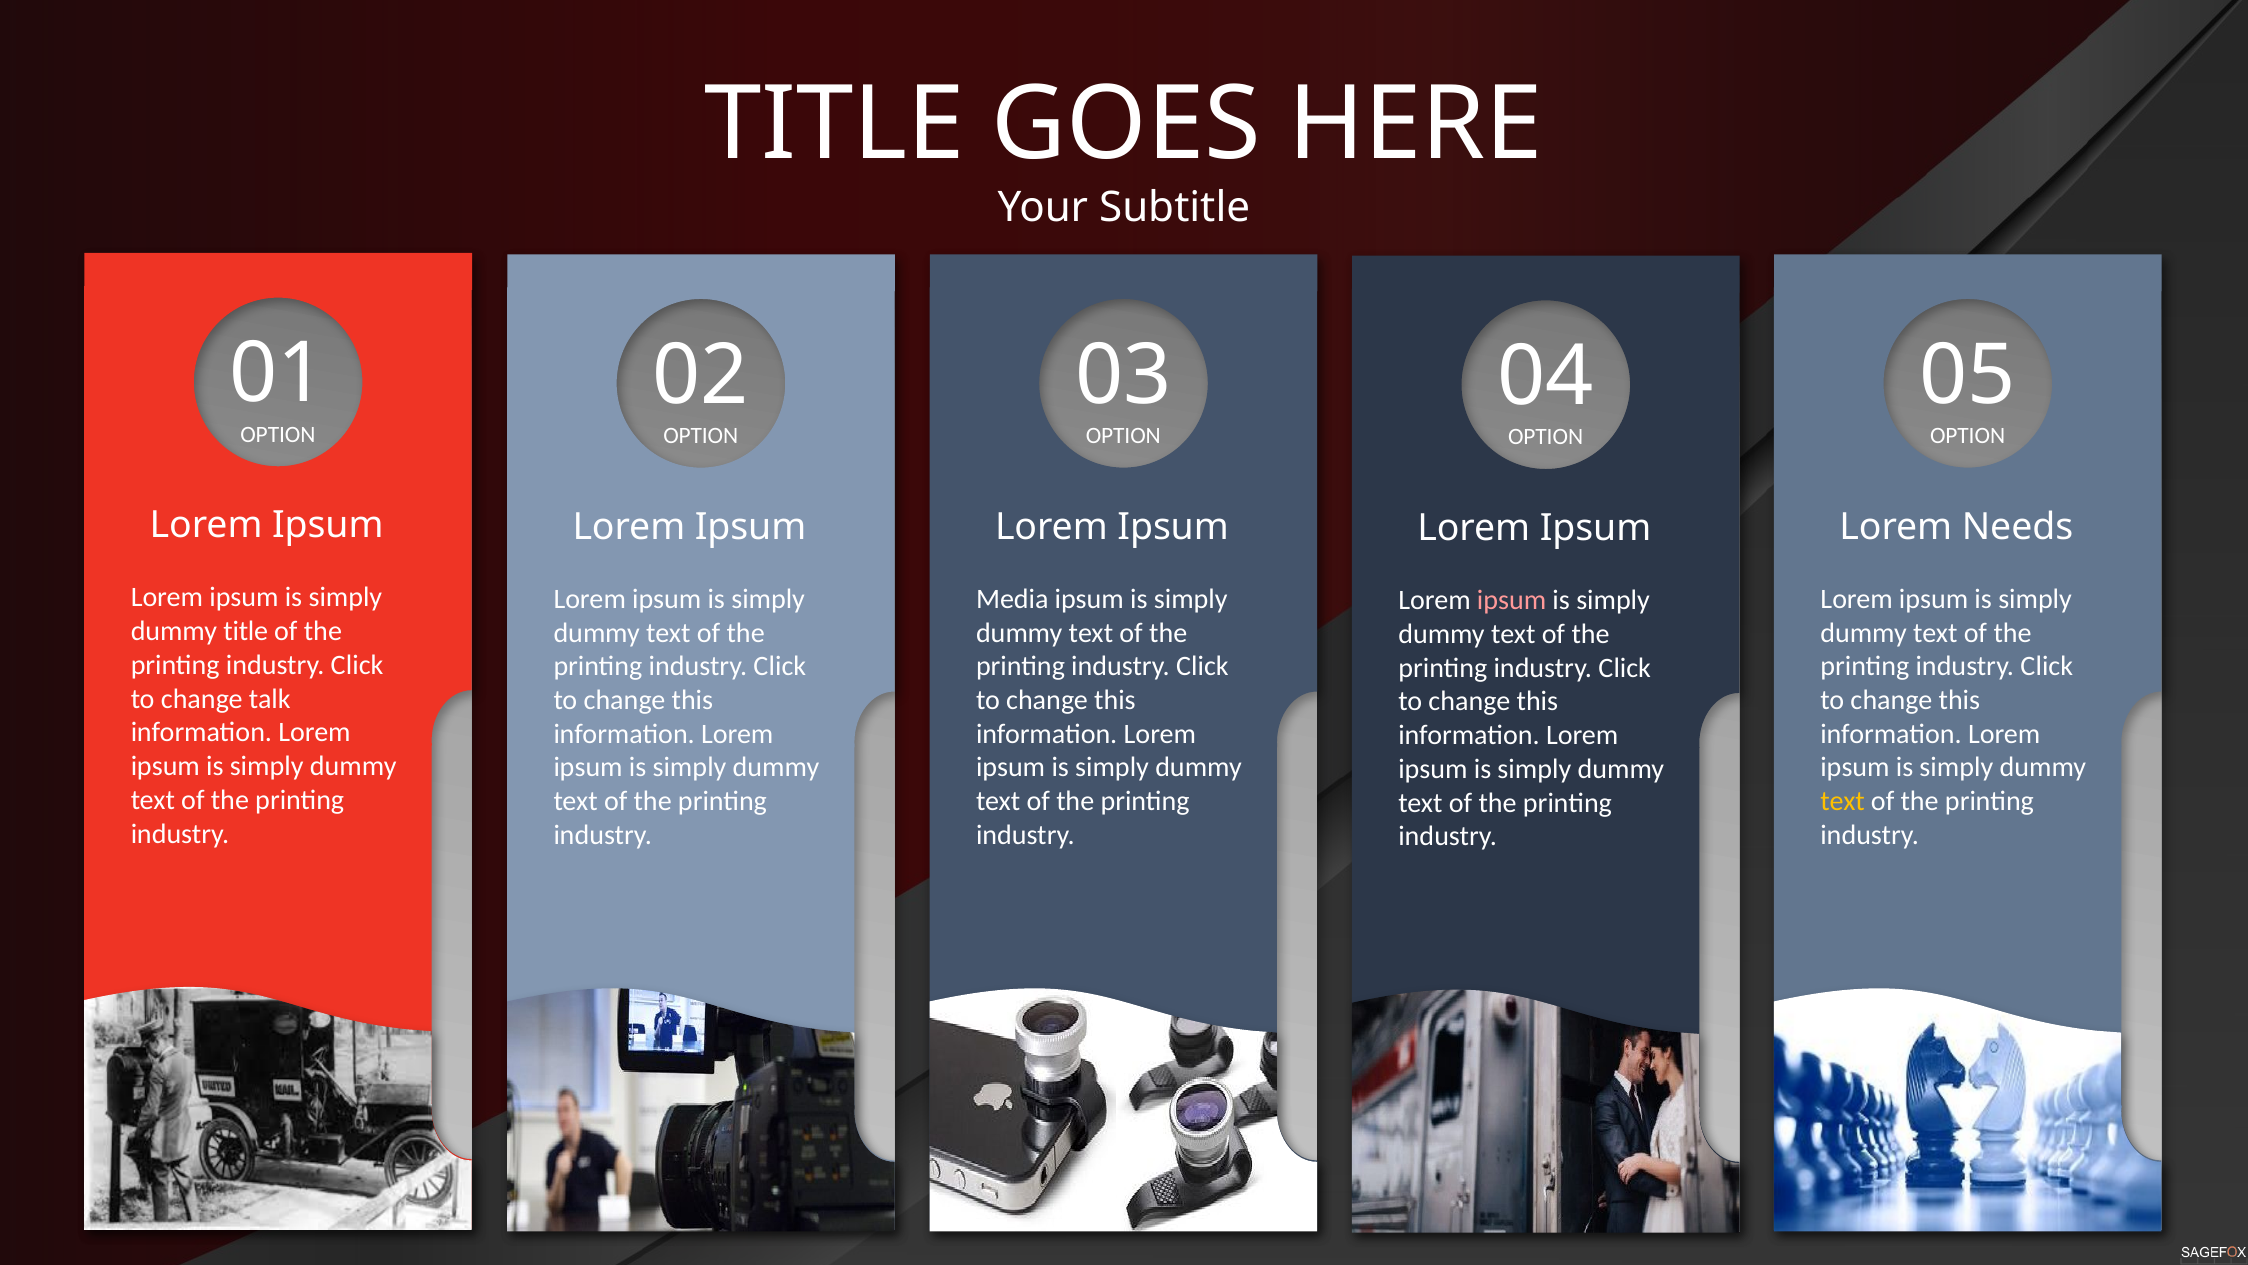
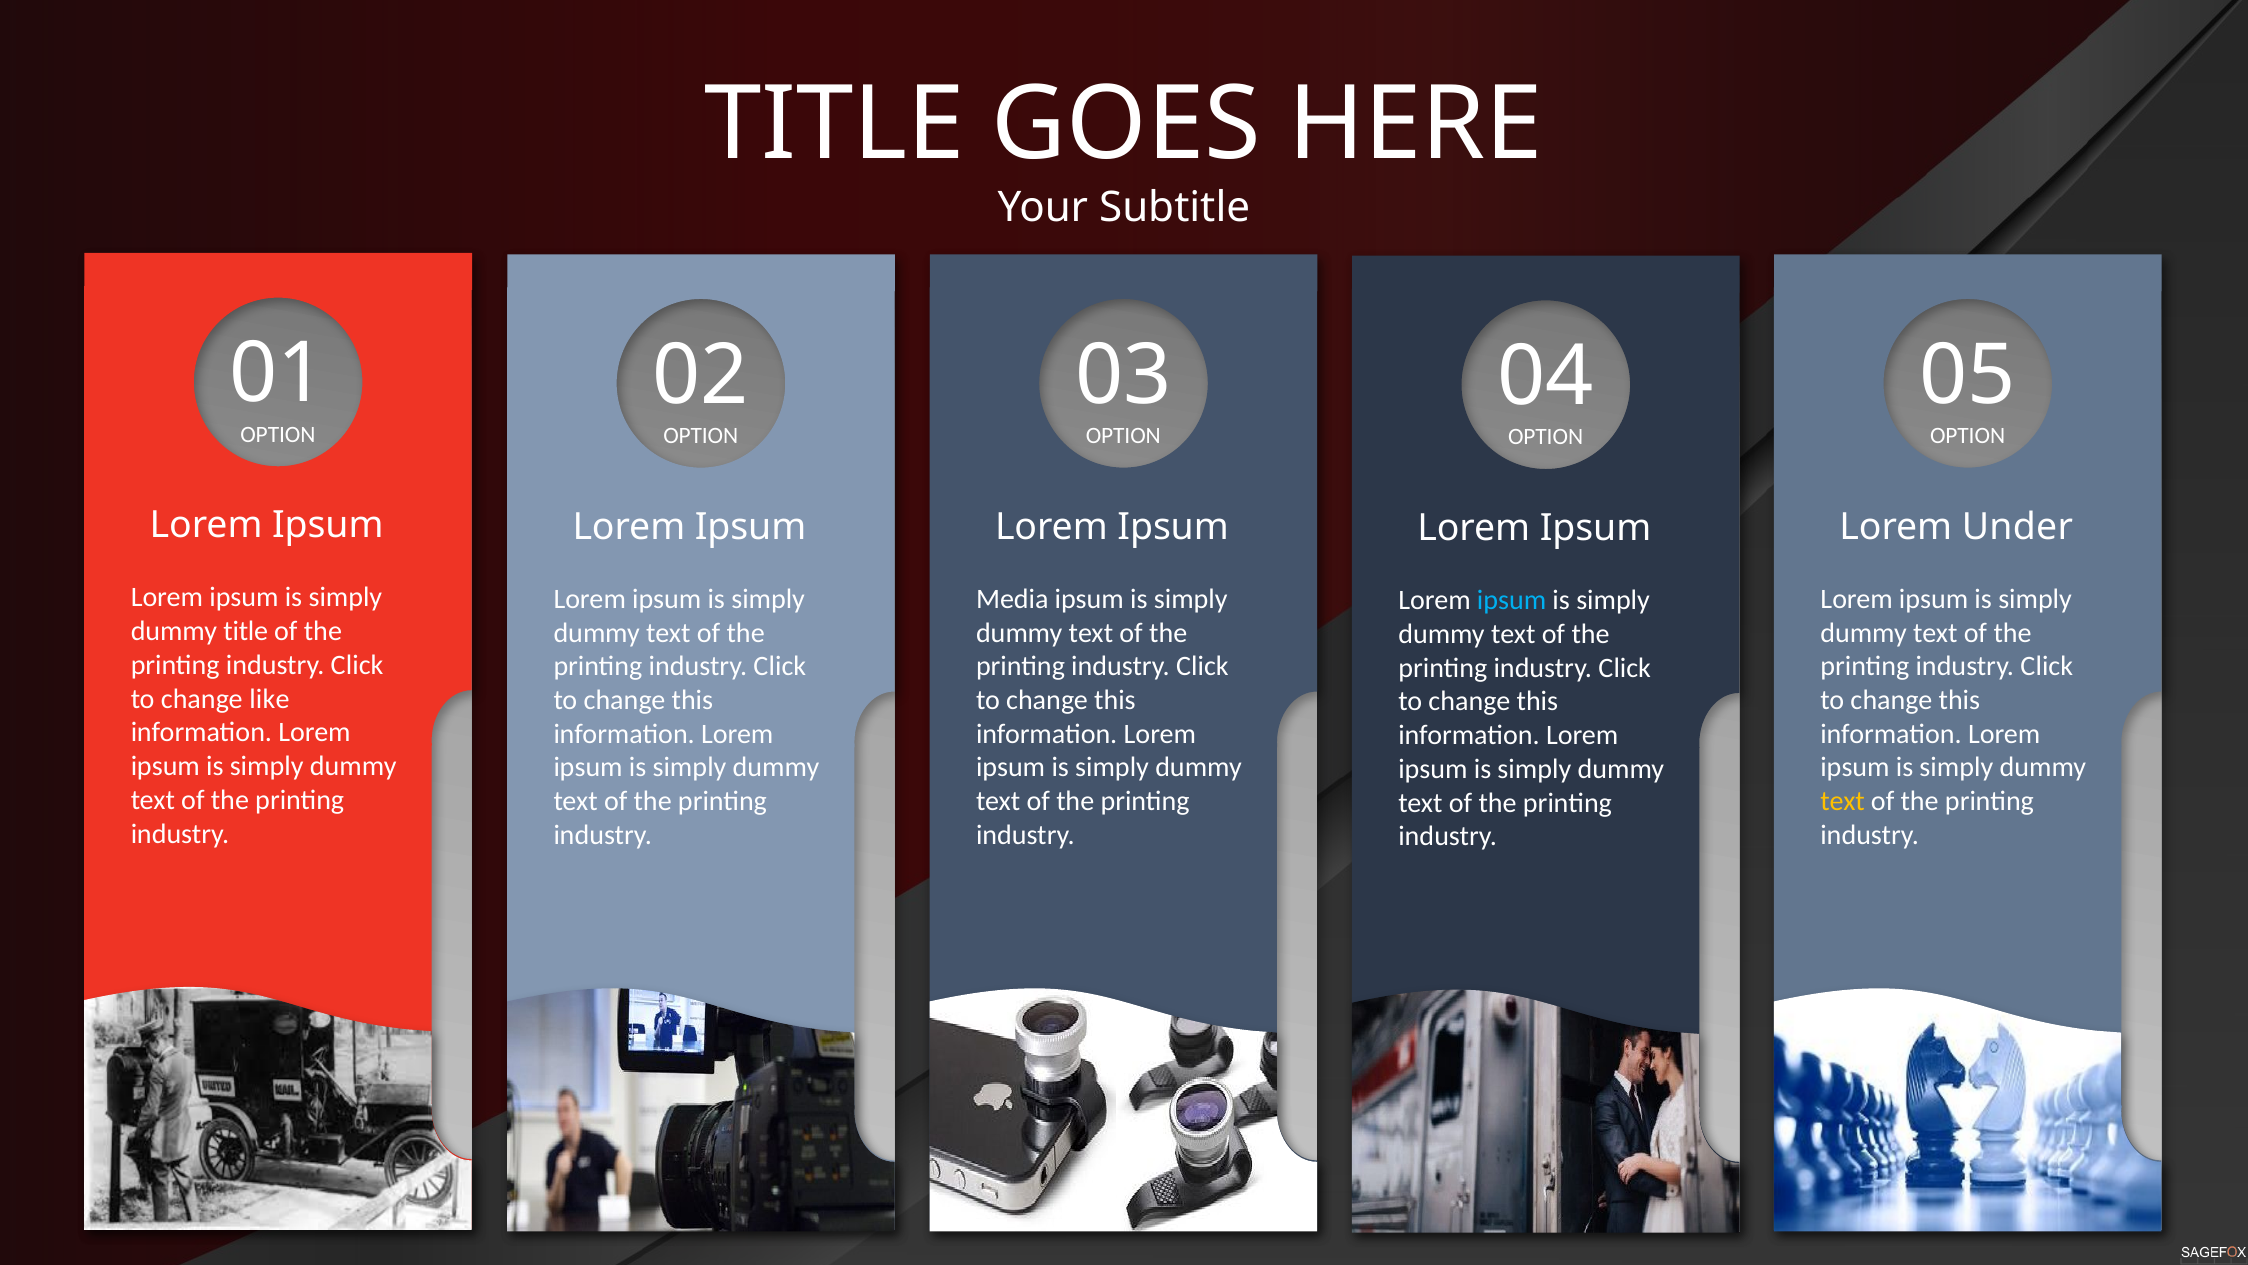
Needs: Needs -> Under
ipsum at (1512, 600) colour: pink -> light blue
talk: talk -> like
